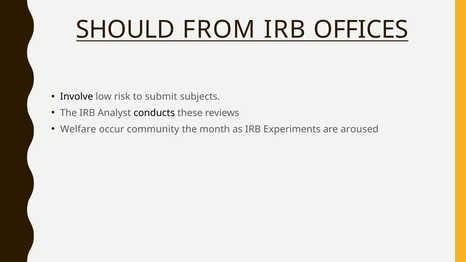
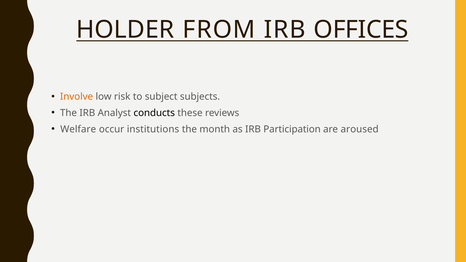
SHOULD: SHOULD -> HOLDER
Involve colour: black -> orange
submit: submit -> subject
community: community -> institutions
Experiments: Experiments -> Participation
